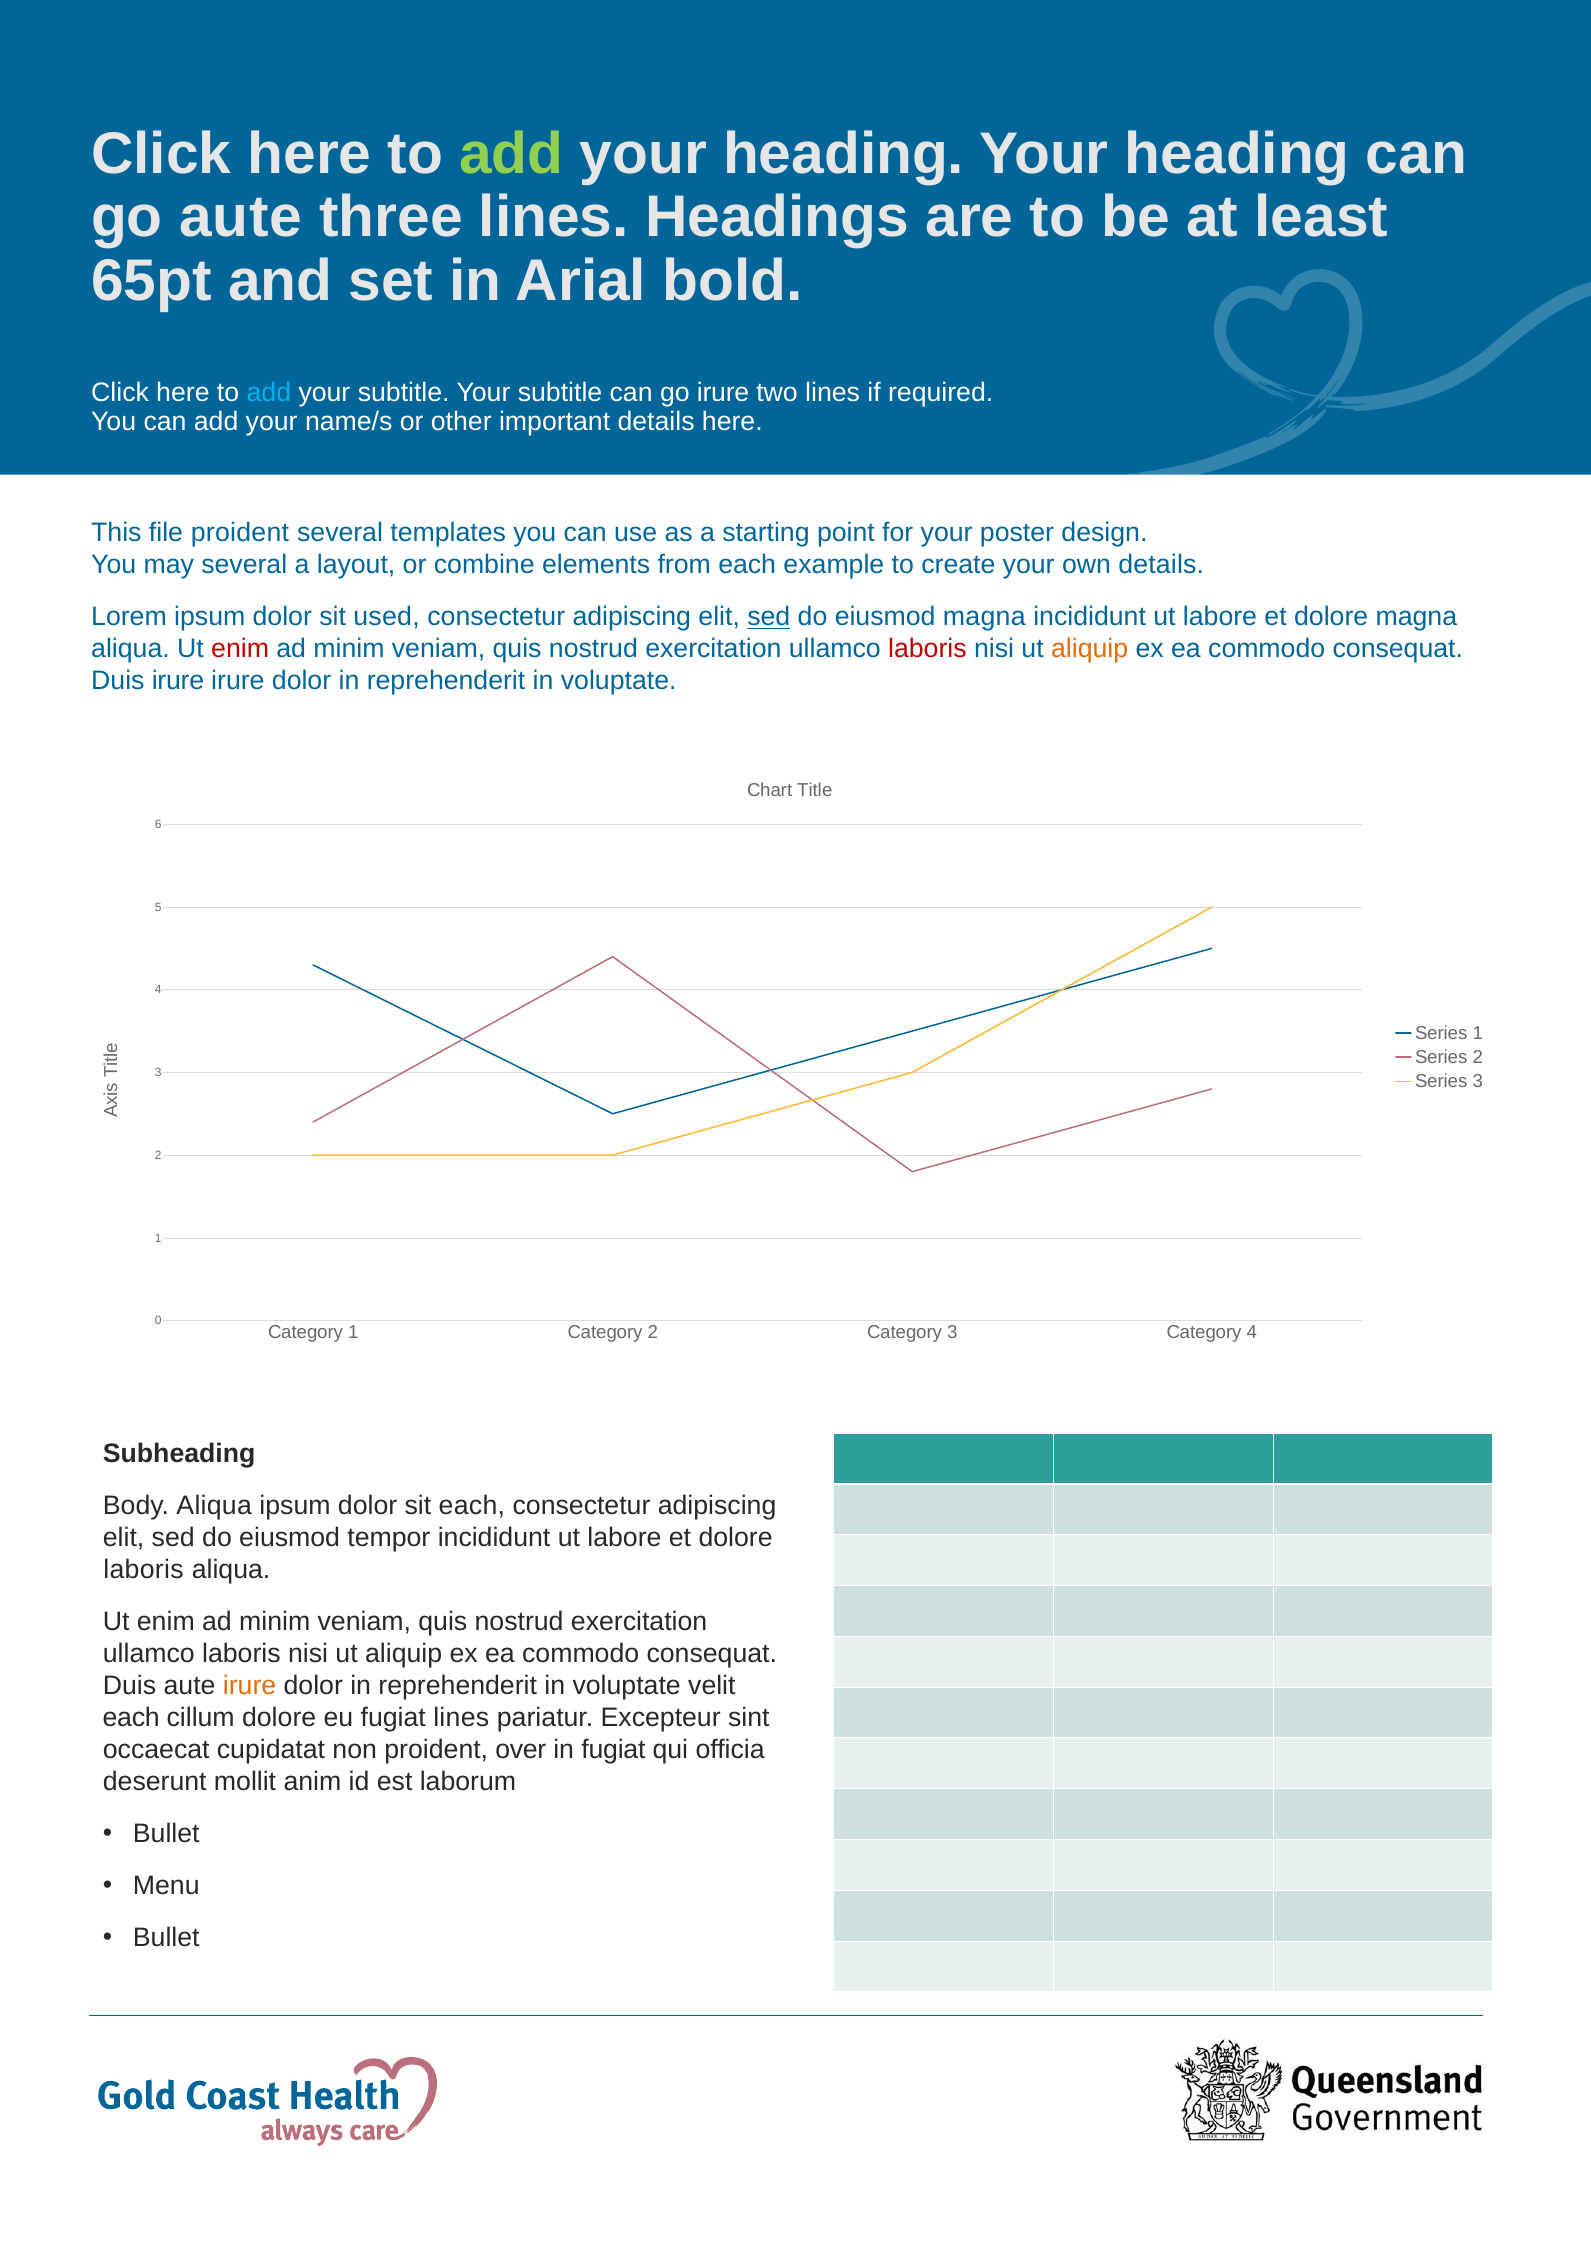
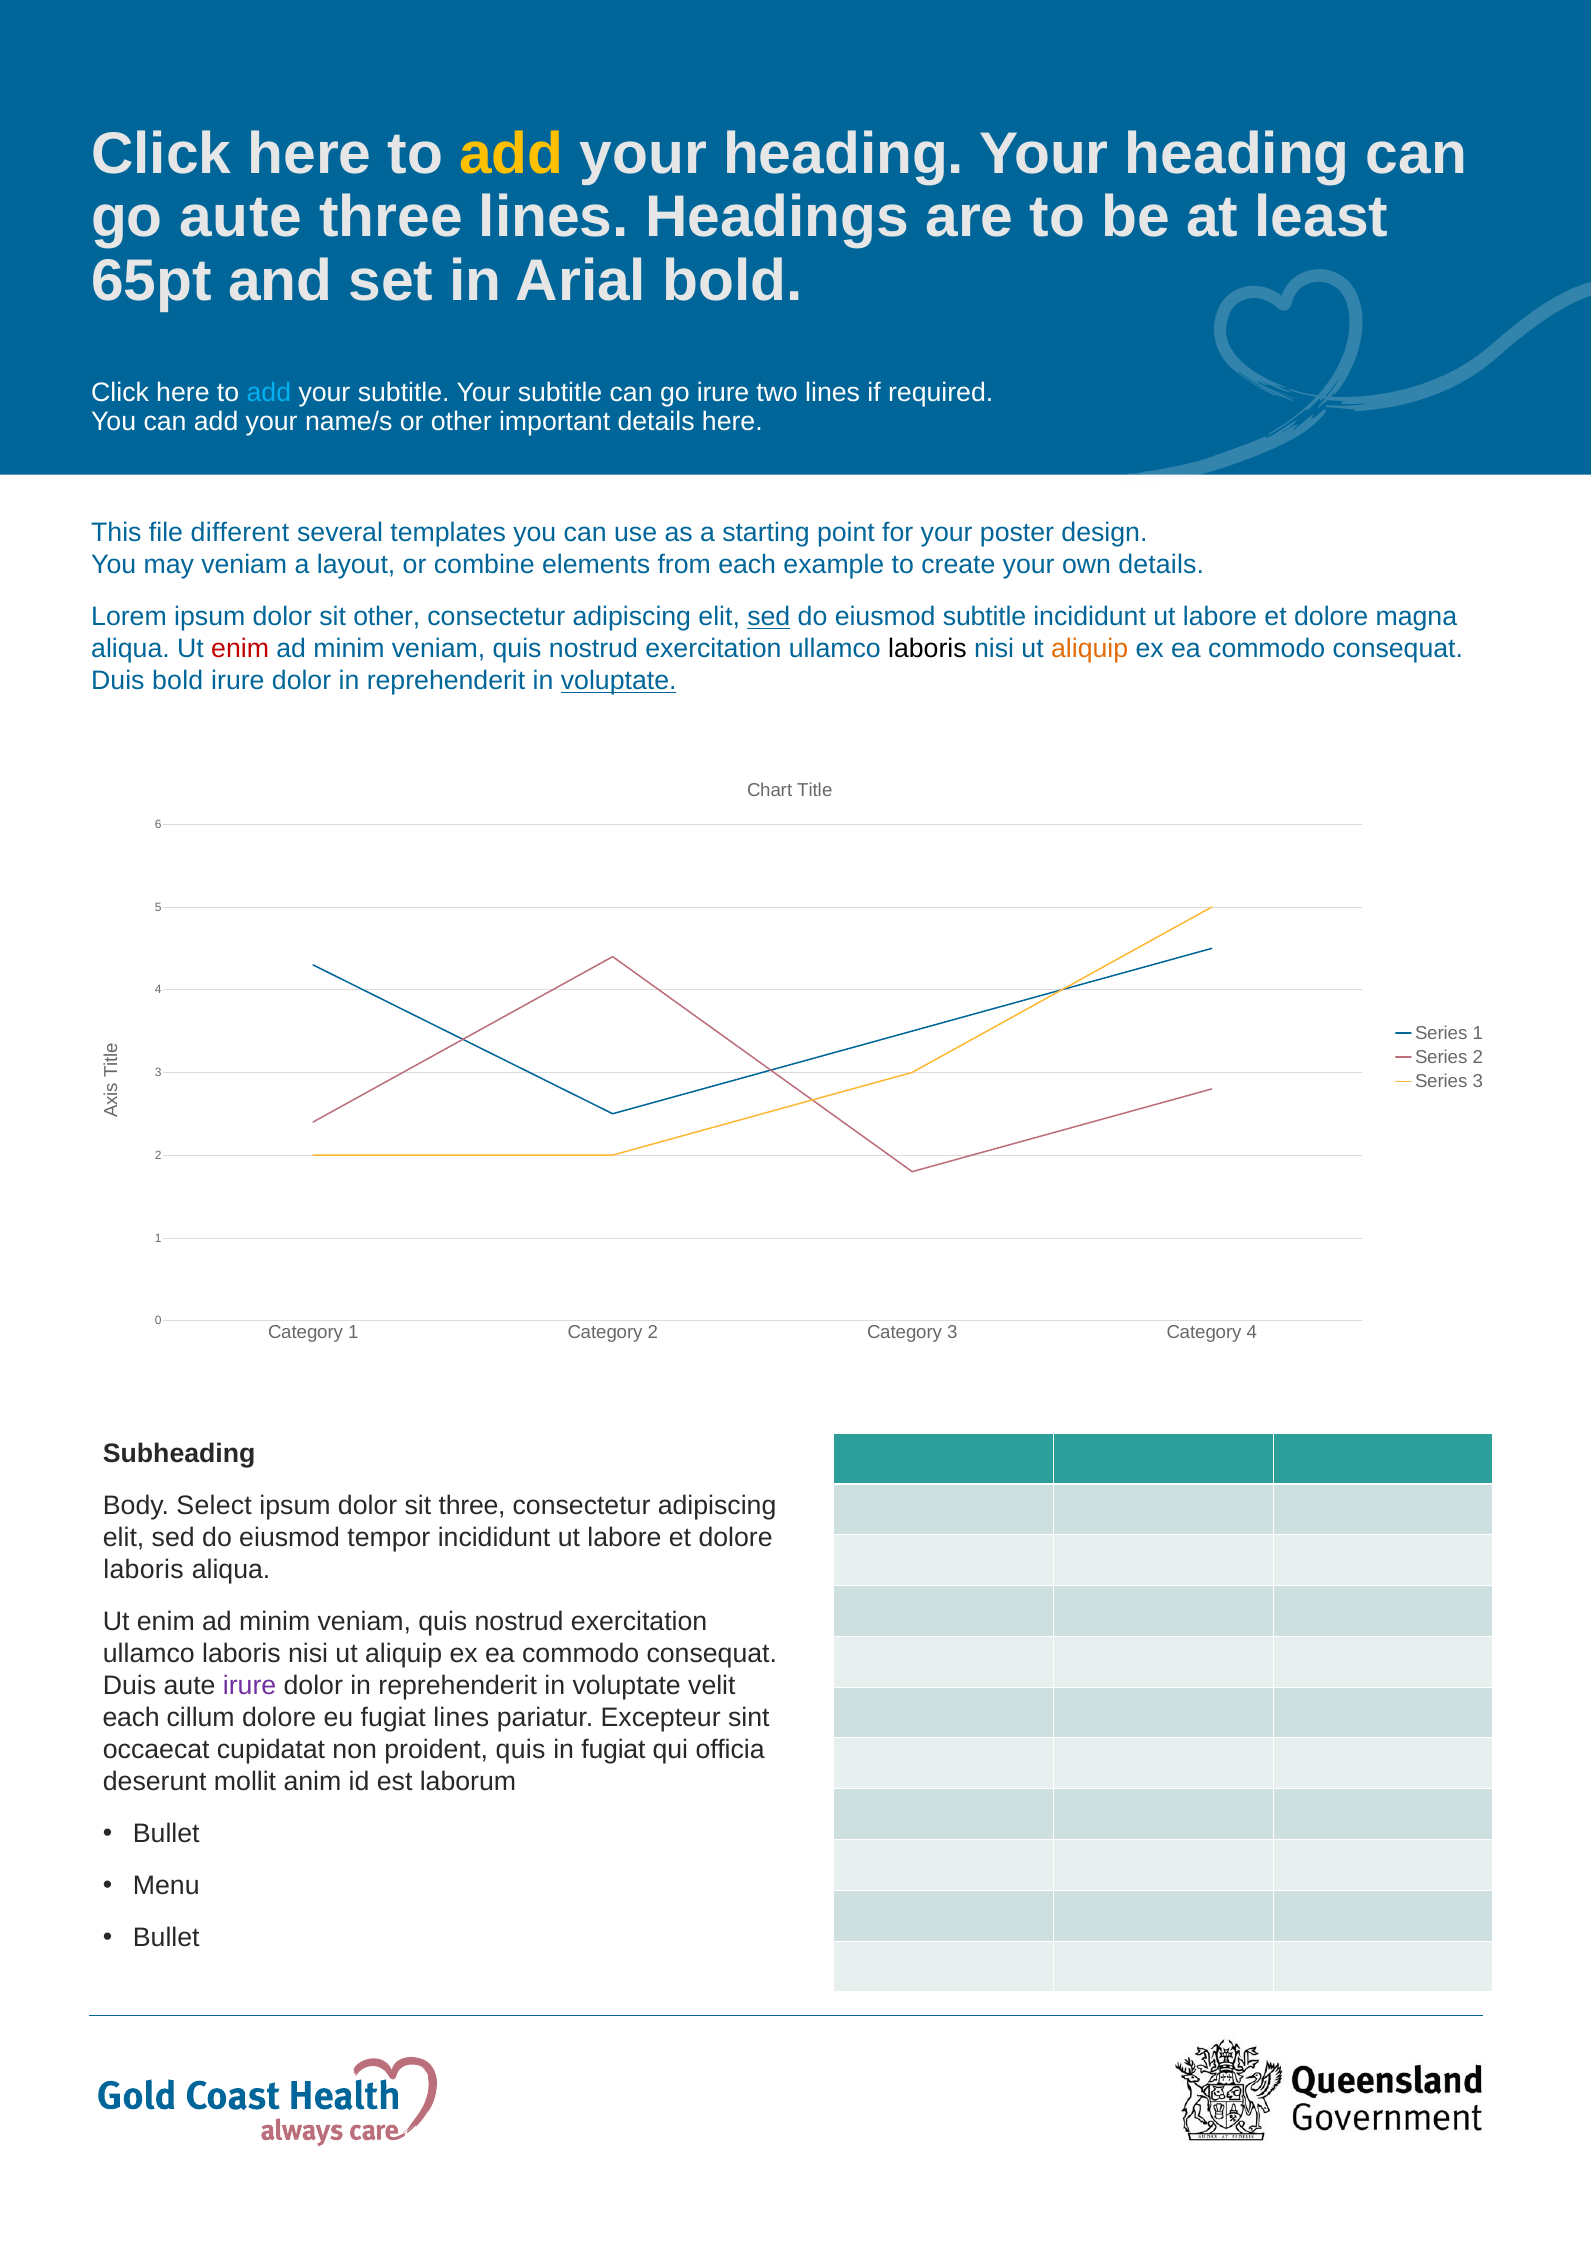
add at (511, 154) colour: light green -> yellow
file proident: proident -> different
may several: several -> veniam
sit used: used -> other
eiusmod magna: magna -> subtitle
laboris at (927, 649) colour: red -> black
Duis irure: irure -> bold
voluptate at (619, 681) underline: none -> present
Body Aliqua: Aliqua -> Select
sit each: each -> three
irure at (250, 1685) colour: orange -> purple
proident over: over -> quis
